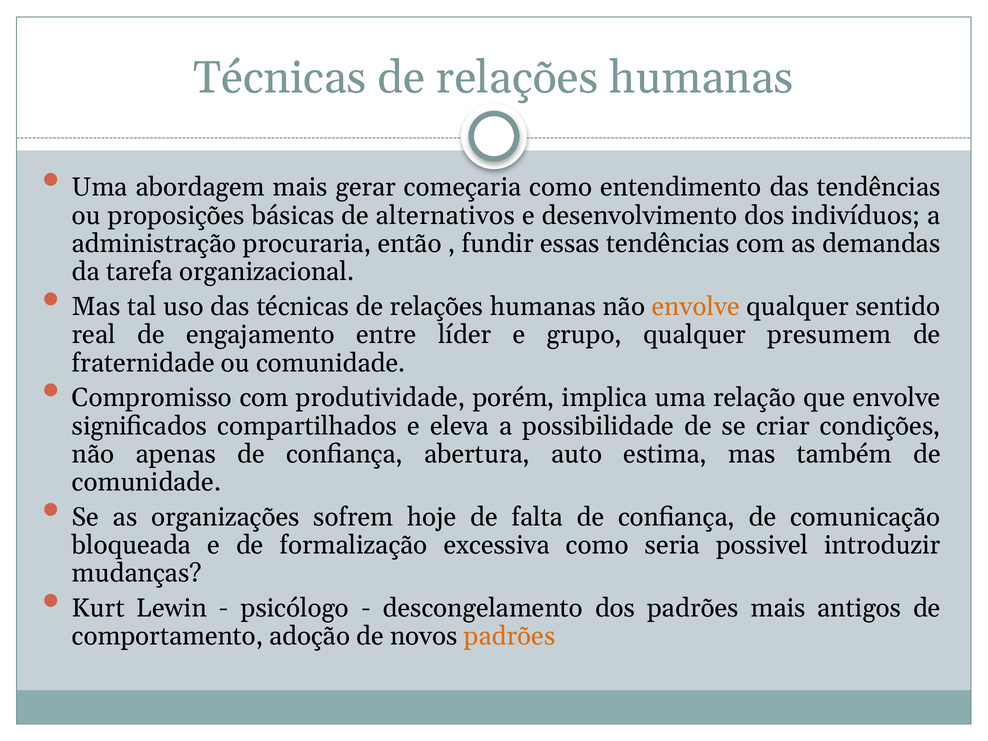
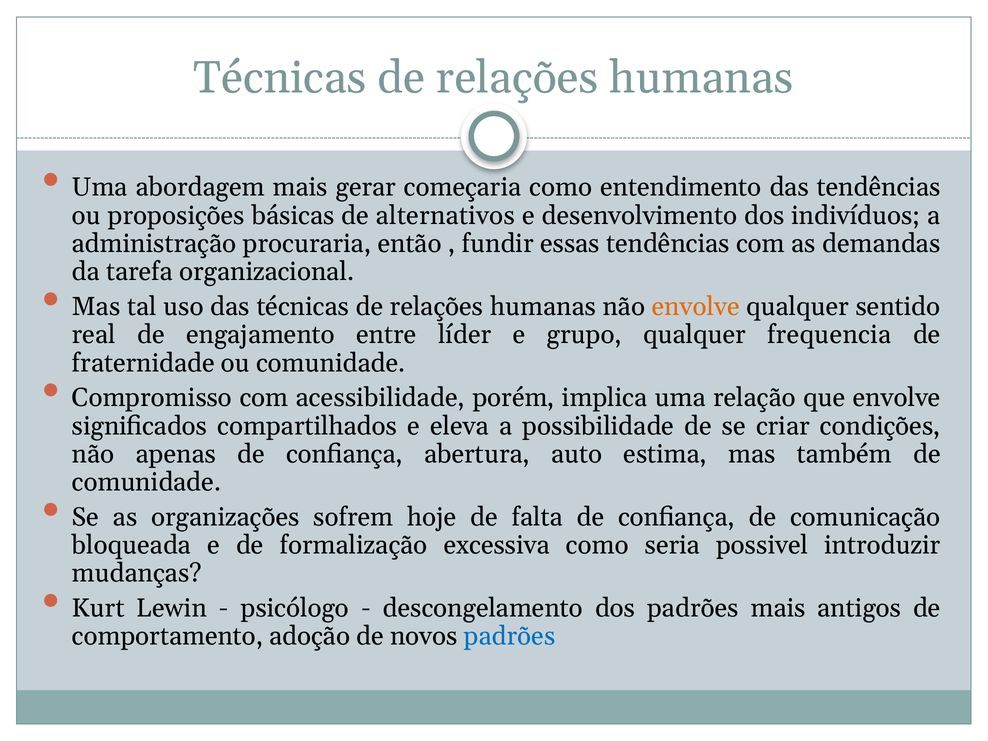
presumem: presumem -> frequencia
produtividade: produtividade -> acessibilidade
padrões at (510, 636) colour: orange -> blue
